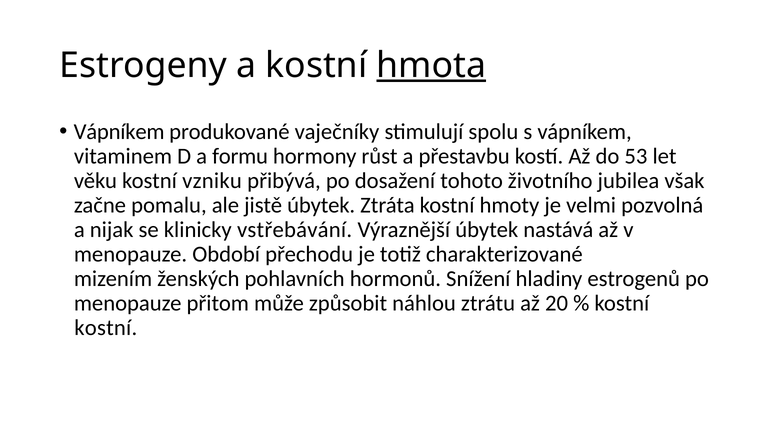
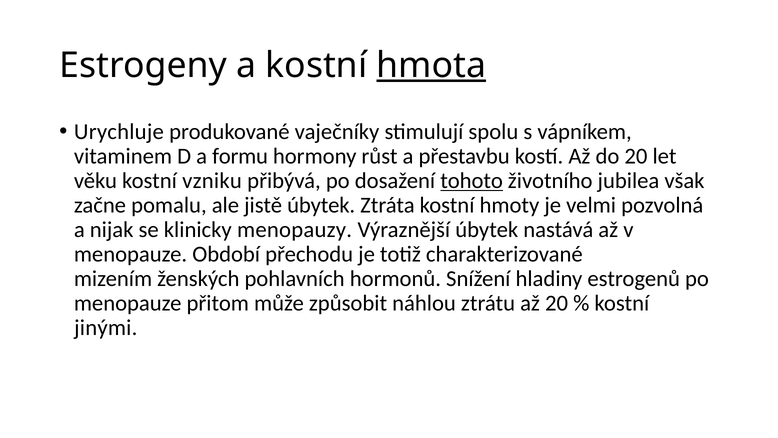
Vápníkem at (119, 132): Vápníkem -> Urychluje
do 53: 53 -> 20
tohoto underline: none -> present
vstřebávání: vstřebávání -> menopauzy
kostní at (106, 328): kostní -> jinými
